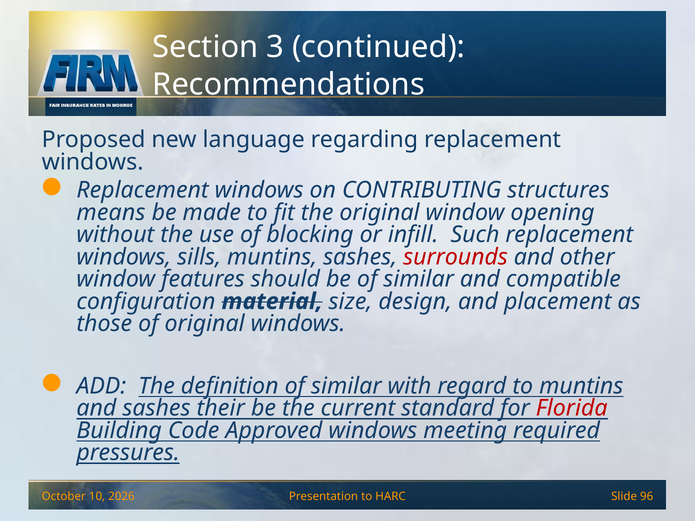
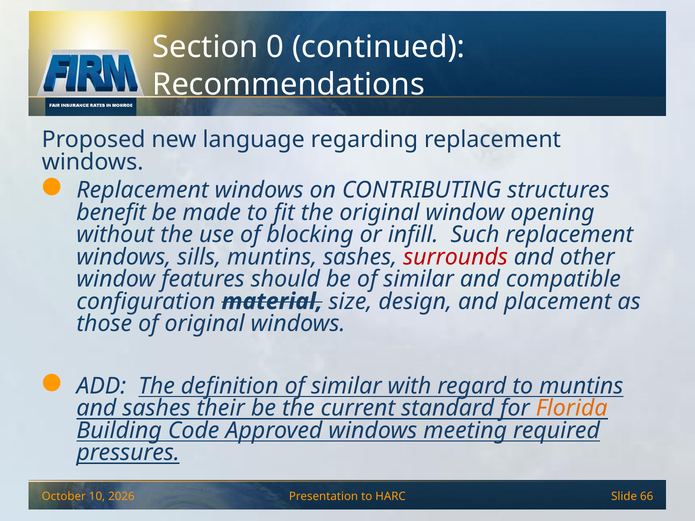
3: 3 -> 0
means: means -> benefit
Florida colour: red -> orange
96: 96 -> 66
